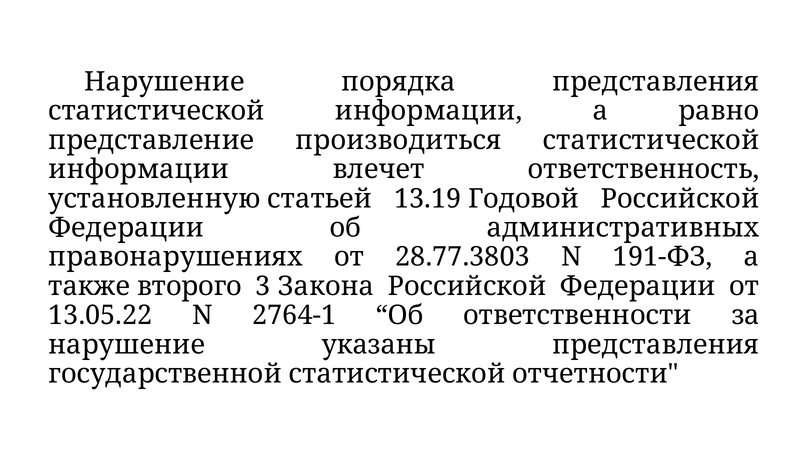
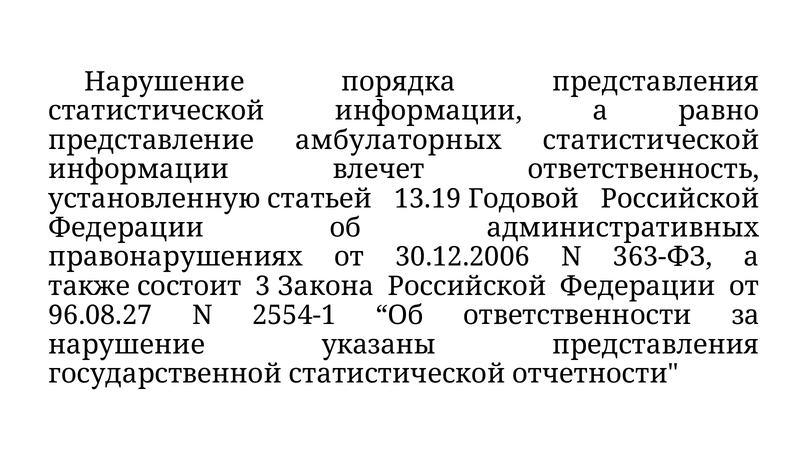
производиться: производиться -> амбулаторных
28.77.3803: 28.77.3803 -> 30.12.2006
191-ФЗ: 191-ФЗ -> 363-ФЗ
второго: второго -> состоит
13.05.22: 13.05.22 -> 96.08.27
2764-1: 2764-1 -> 2554-1
